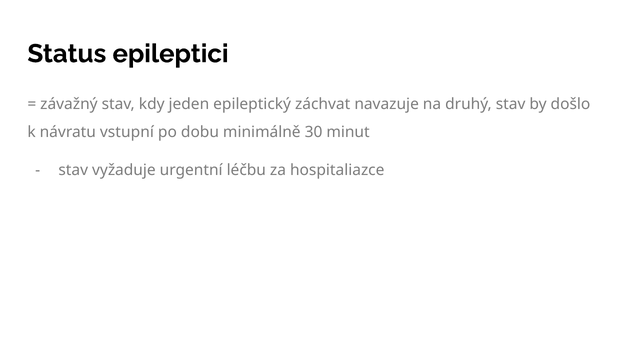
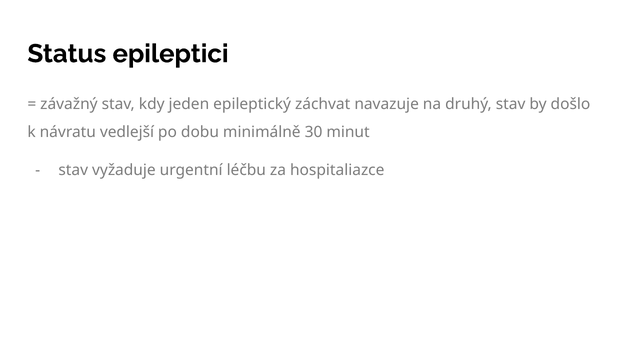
vstupní: vstupní -> vedlejší
